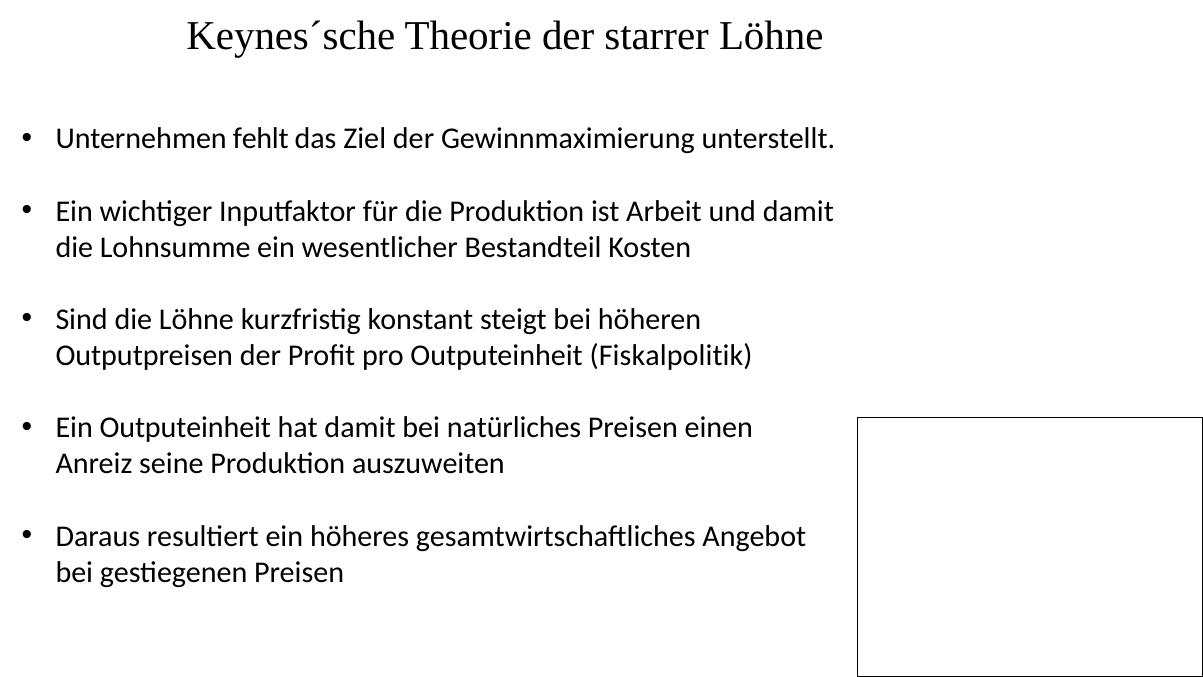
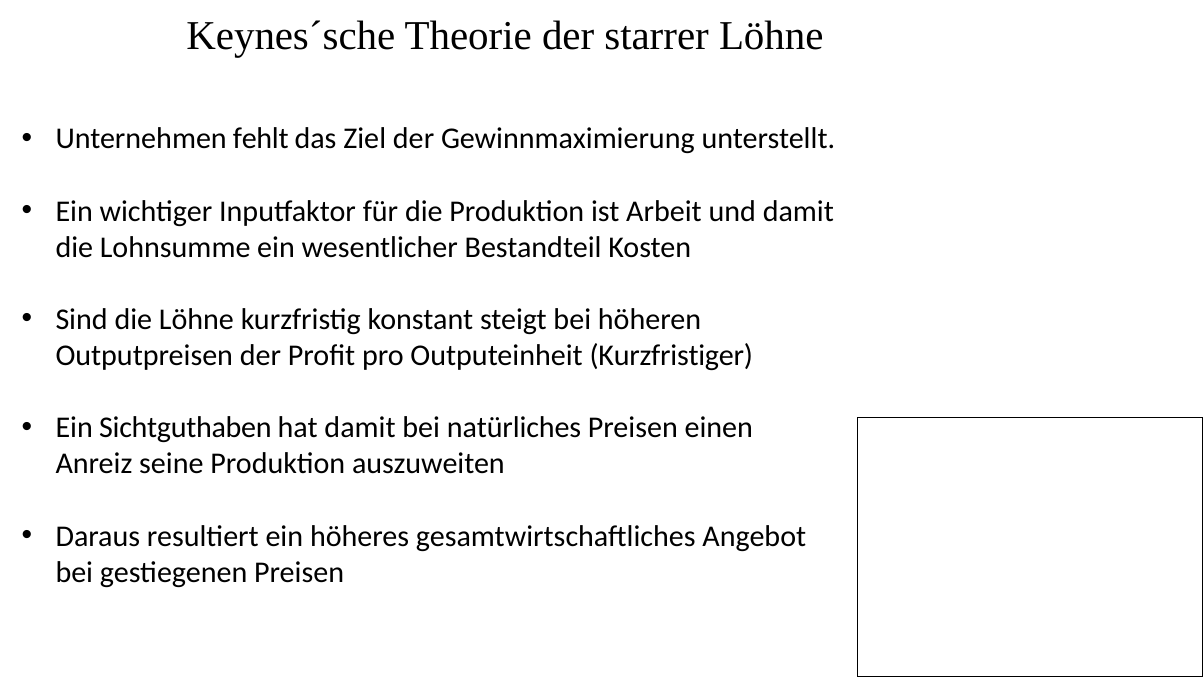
Fiskalpolitik: Fiskalpolitik -> Kurzfristiger
Ein Outputeinheit: Outputeinheit -> Sichtguthaben
